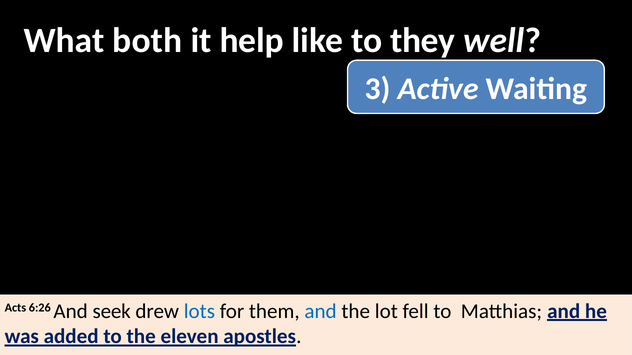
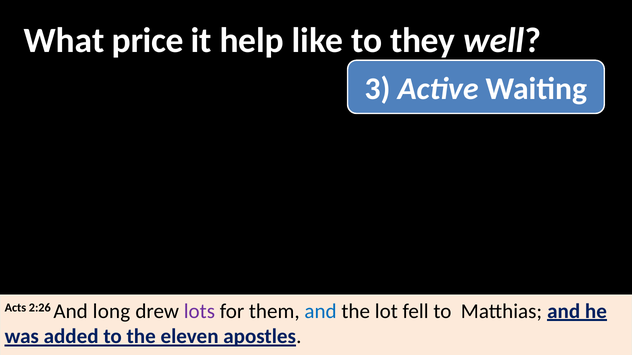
both: both -> price
6:26: 6:26 -> 2:26
seek: seek -> long
lots colour: blue -> purple
